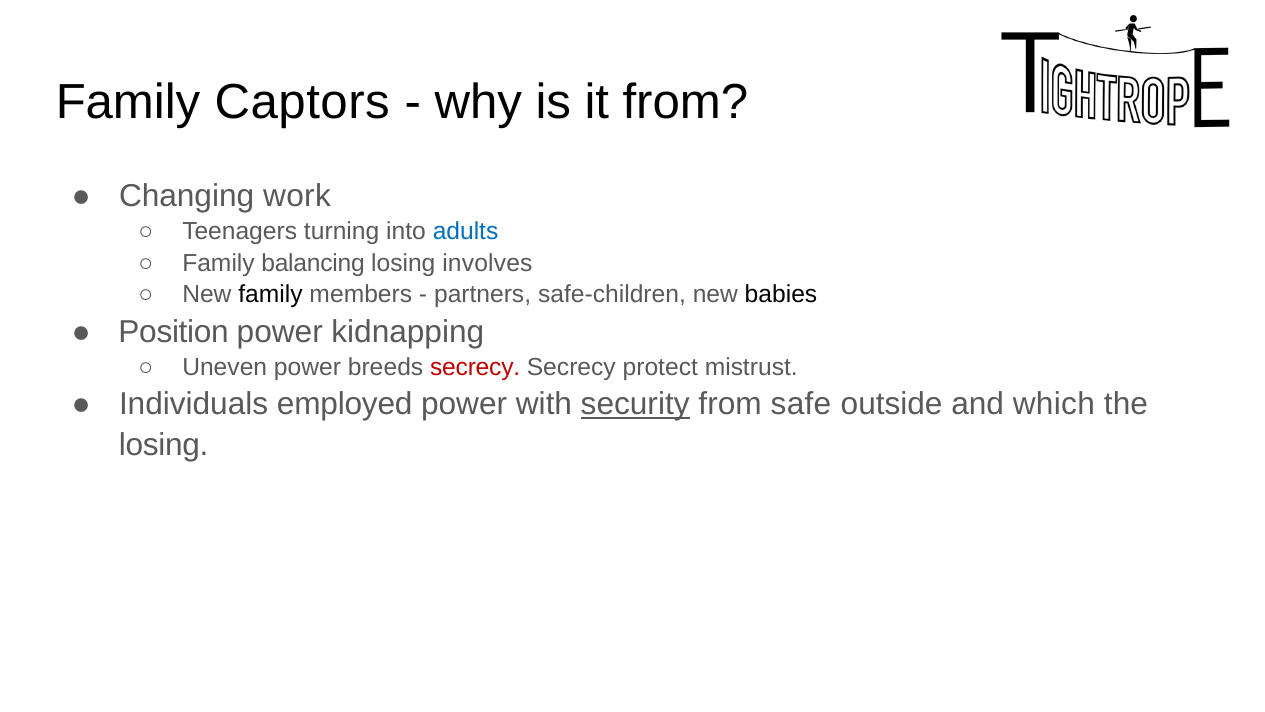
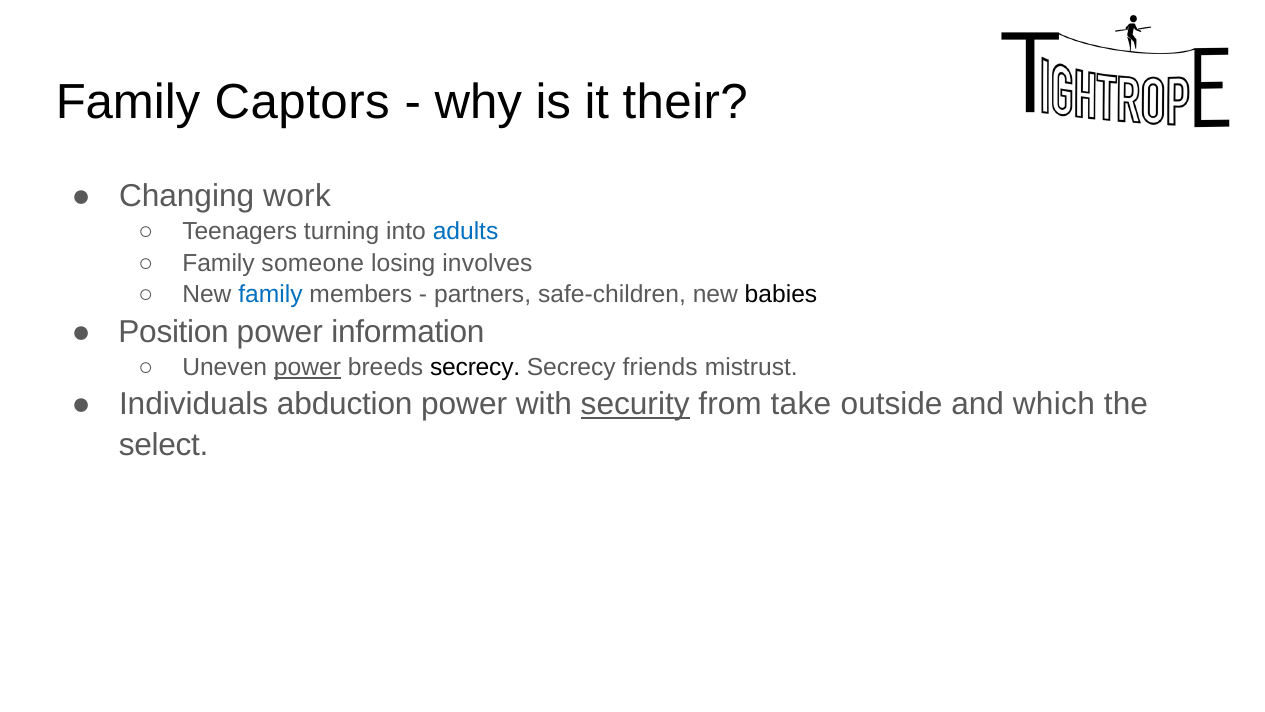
it from: from -> their
balancing: balancing -> someone
family at (270, 295) colour: black -> blue
kidnapping: kidnapping -> information
power at (307, 367) underline: none -> present
secrecy at (475, 367) colour: red -> black
protect: protect -> friends
employed: employed -> abduction
safe: safe -> take
losing at (164, 445): losing -> select
